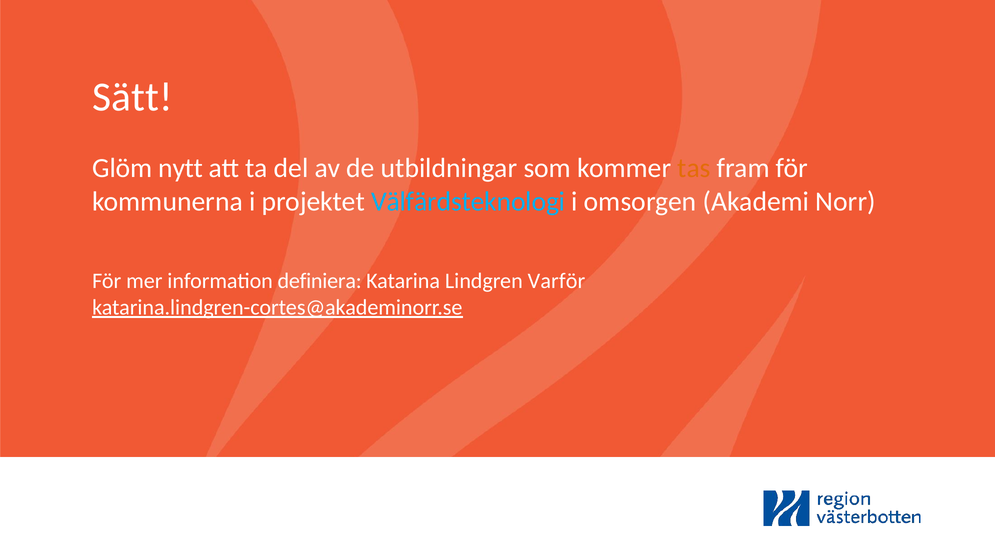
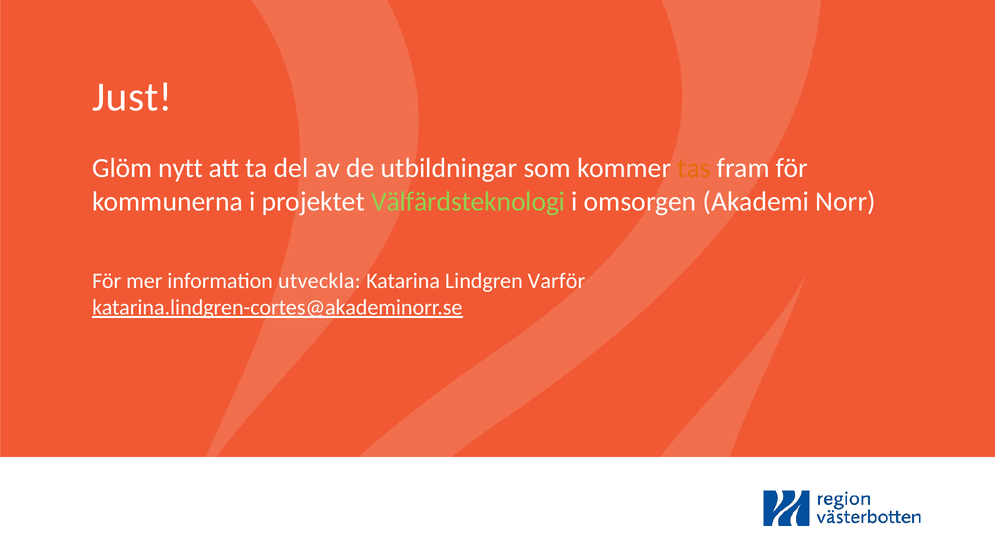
Sätt: Sätt -> Just
Välfärdsteknologi colour: light blue -> light green
definiera: definiera -> utveckla
